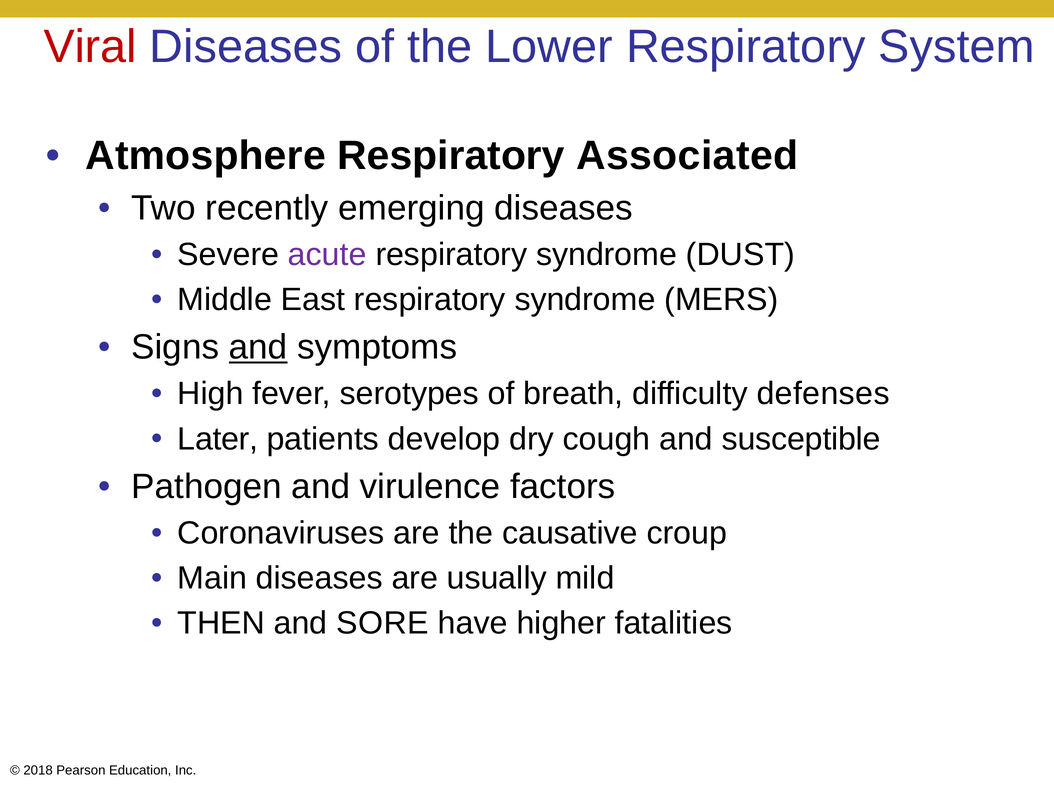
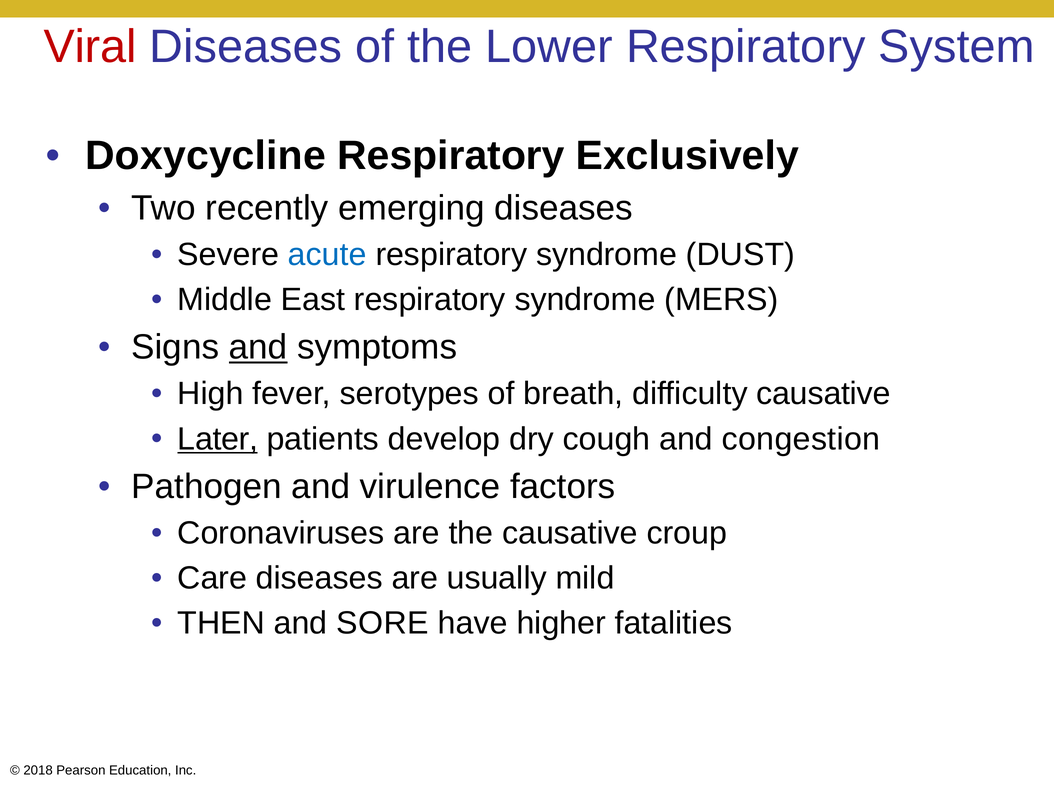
Atmosphere: Atmosphere -> Doxycycline
Associated: Associated -> Exclusively
acute colour: purple -> blue
difficulty defenses: defenses -> causative
Later underline: none -> present
susceptible: susceptible -> congestion
Main: Main -> Care
